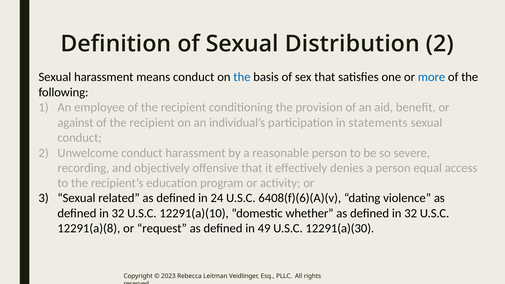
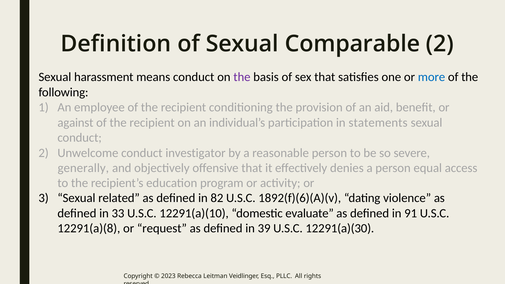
Distribution: Distribution -> Comparable
the at (242, 77) colour: blue -> purple
conduct harassment: harassment -> investigator
recording: recording -> generally
24: 24 -> 82
6408(f)(6)(A)(v: 6408(f)(6)(A)(v -> 1892(f)(6)(A)(v
32 at (118, 213): 32 -> 33
whether: whether -> evaluate
32 at (411, 213): 32 -> 91
49: 49 -> 39
